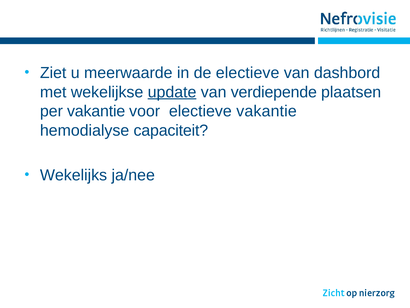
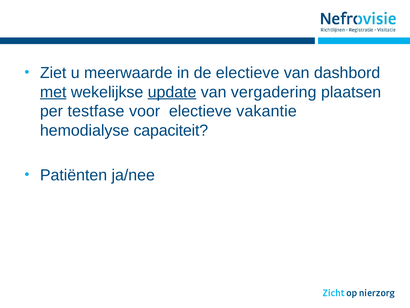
met underline: none -> present
verdiepende: verdiepende -> vergadering
per vakantie: vakantie -> testfase
Wekelijks: Wekelijks -> Patiënten
